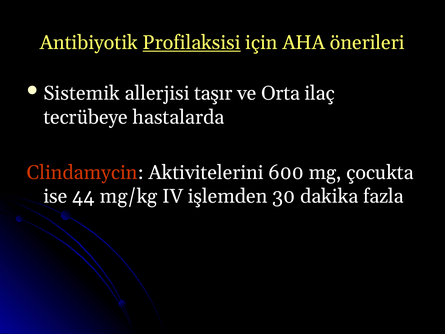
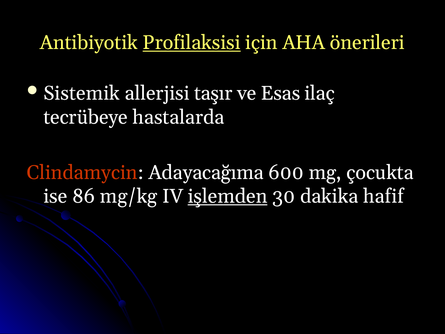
Orta: Orta -> Esas
Aktivitelerini: Aktivitelerini -> Adayacağıma
44: 44 -> 86
işlemden underline: none -> present
fazla: fazla -> hafif
